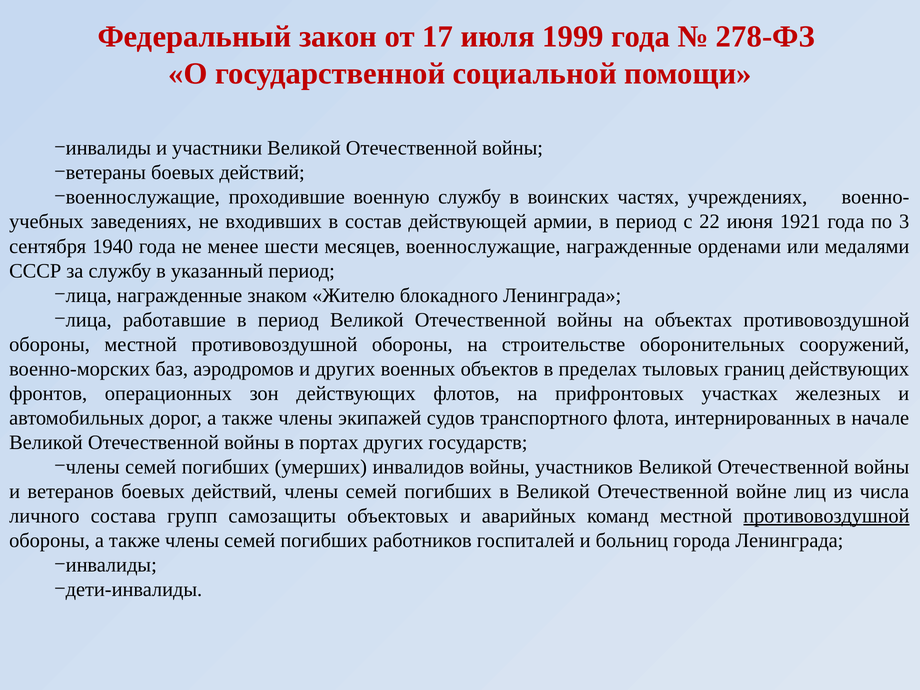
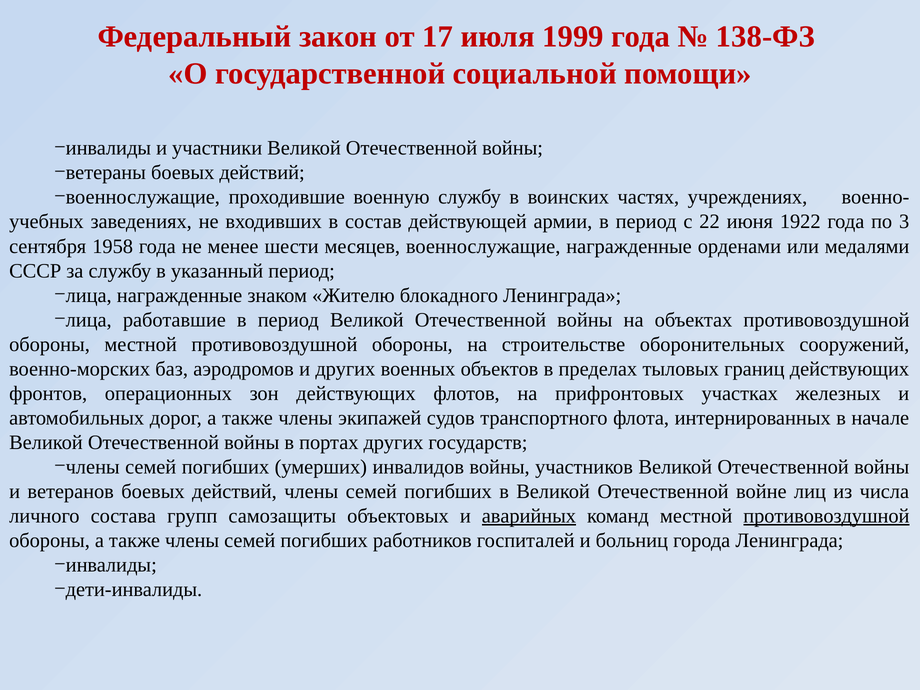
278-ФЗ: 278-ФЗ -> 138-ФЗ
1921: 1921 -> 1922
1940: 1940 -> 1958
аварийных underline: none -> present
